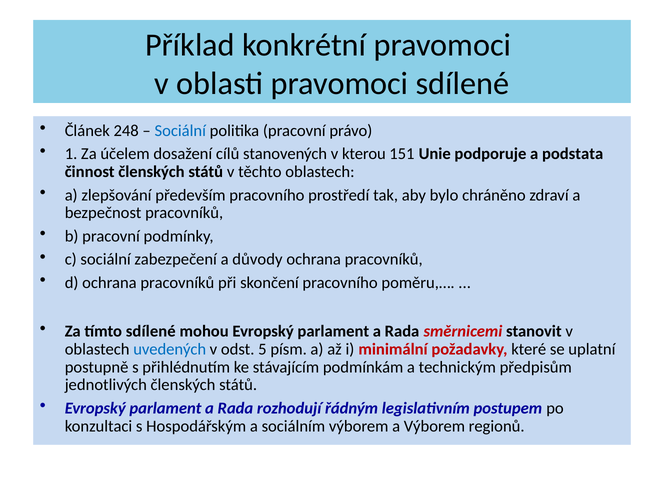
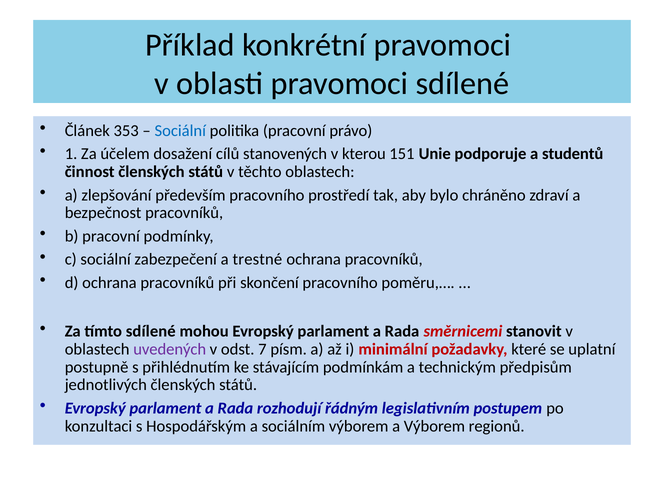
248: 248 -> 353
podstata: podstata -> studentů
důvody: důvody -> trestné
uvedených colour: blue -> purple
5: 5 -> 7
